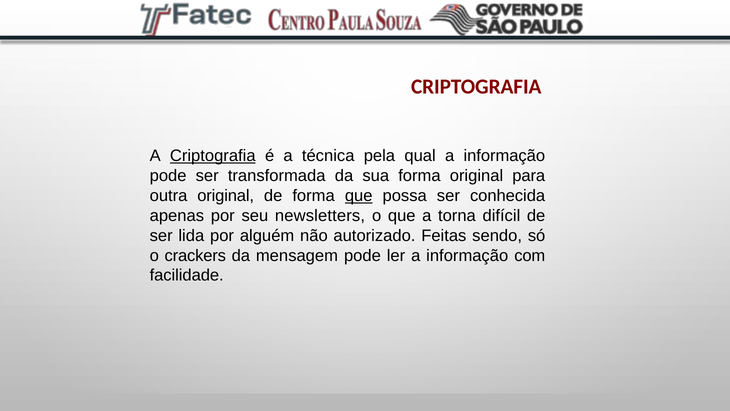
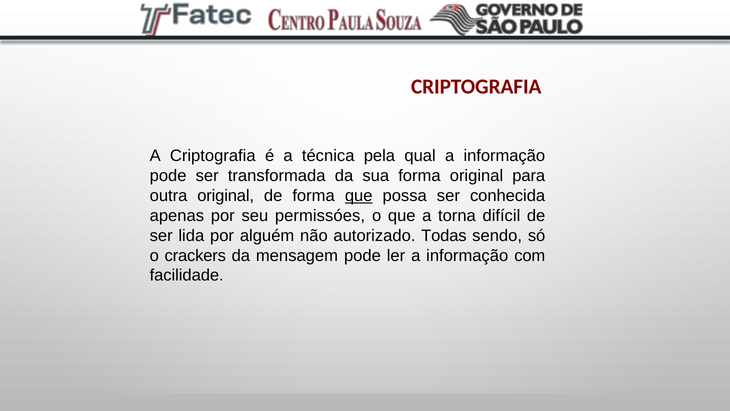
Criptografia at (213, 156) underline: present -> none
newsletters: newsletters -> permissóes
Feitas: Feitas -> Todas
